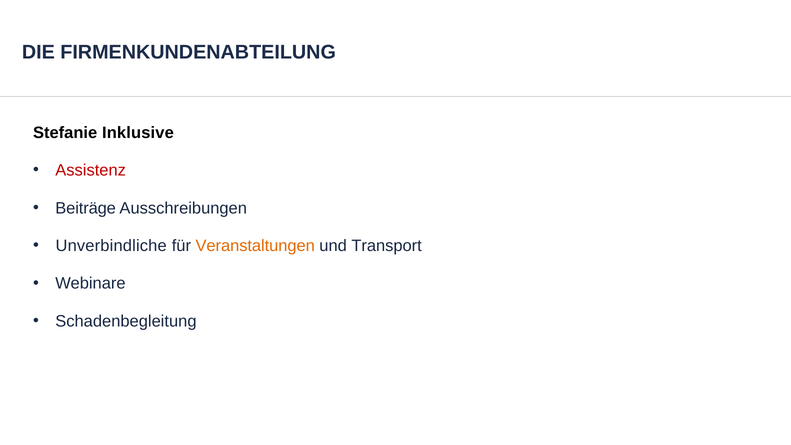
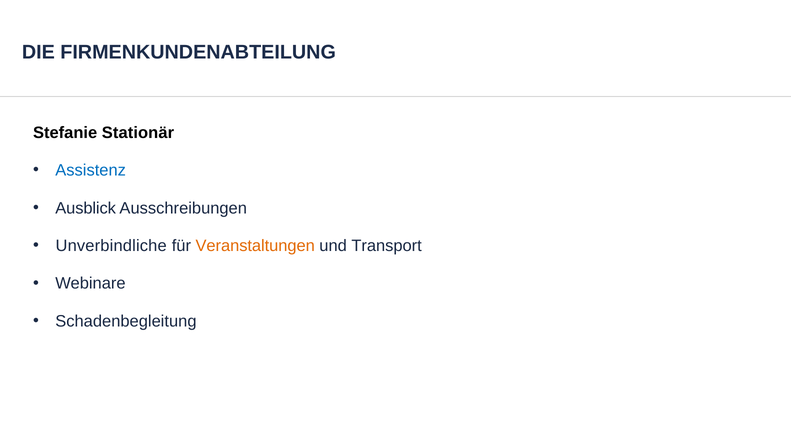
Inklusive: Inklusive -> Stationär
Assistenz colour: red -> blue
Beiträge: Beiträge -> Ausblick
